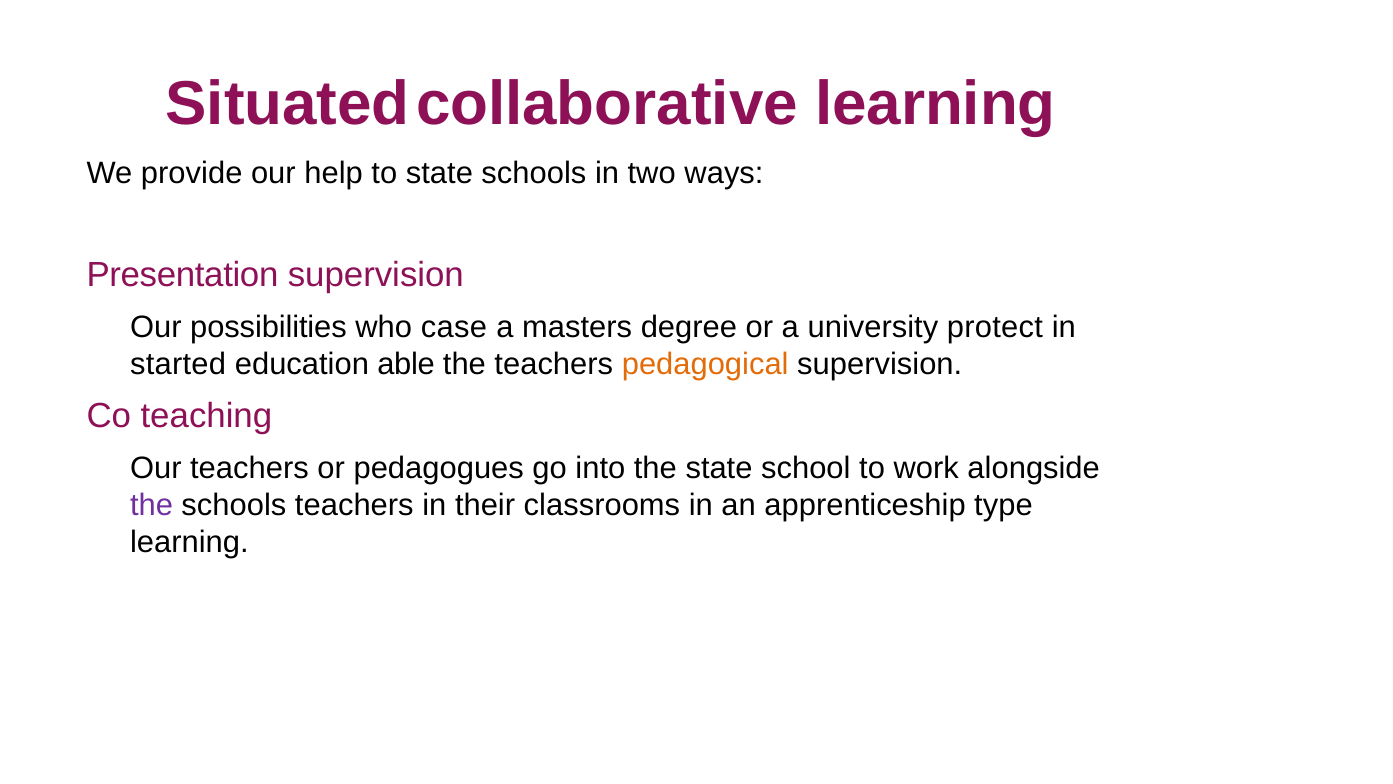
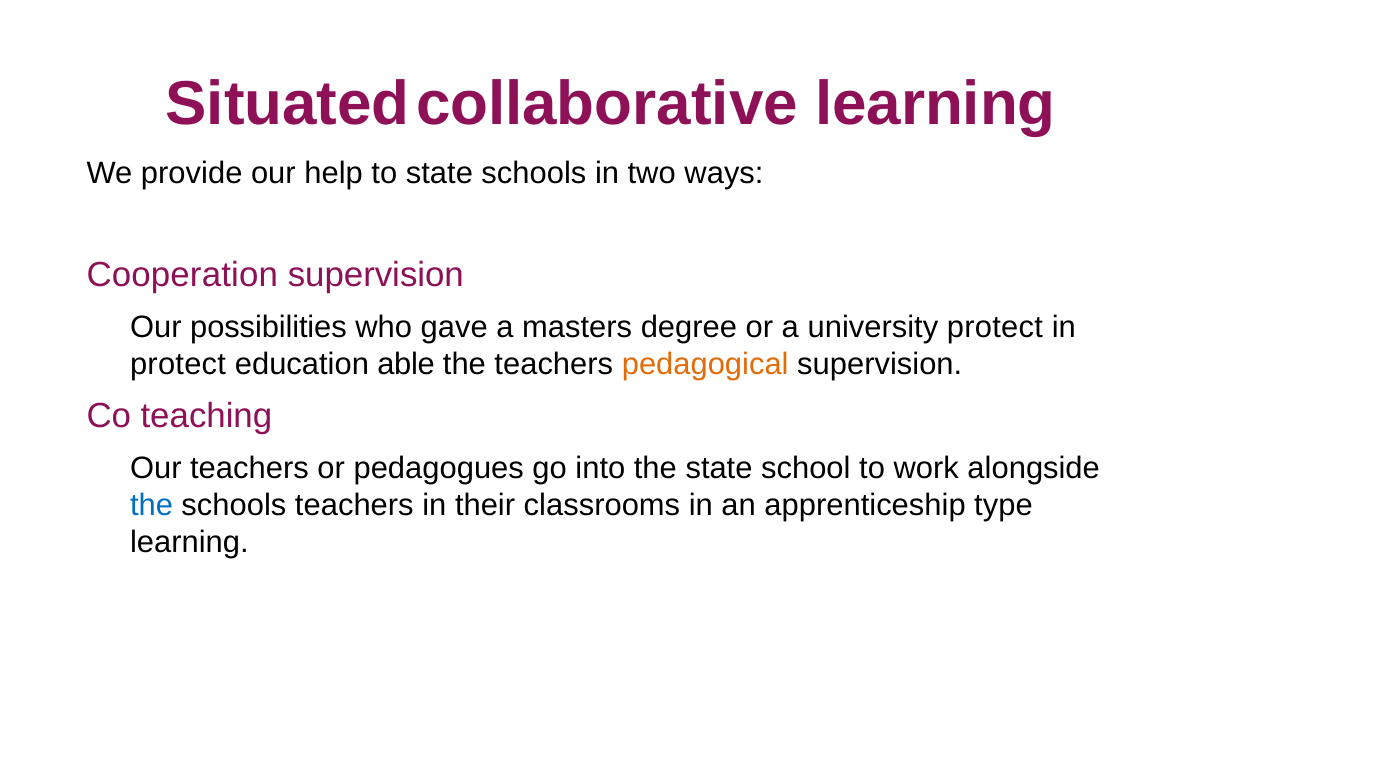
Presentation: Presentation -> Cooperation
case: case -> gave
started at (178, 364): started -> protect
the at (152, 505) colour: purple -> blue
